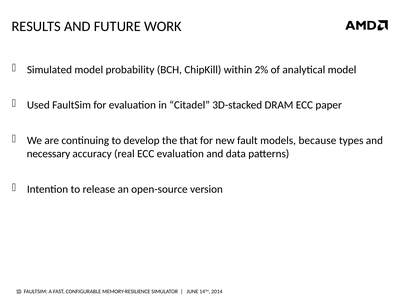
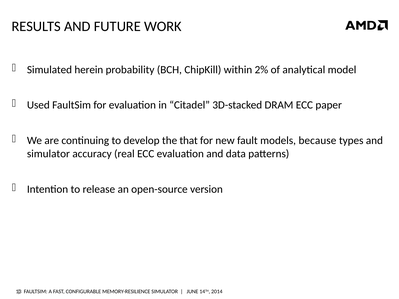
Simulated model: model -> herein
necessary at (48, 154): necessary -> simulator
